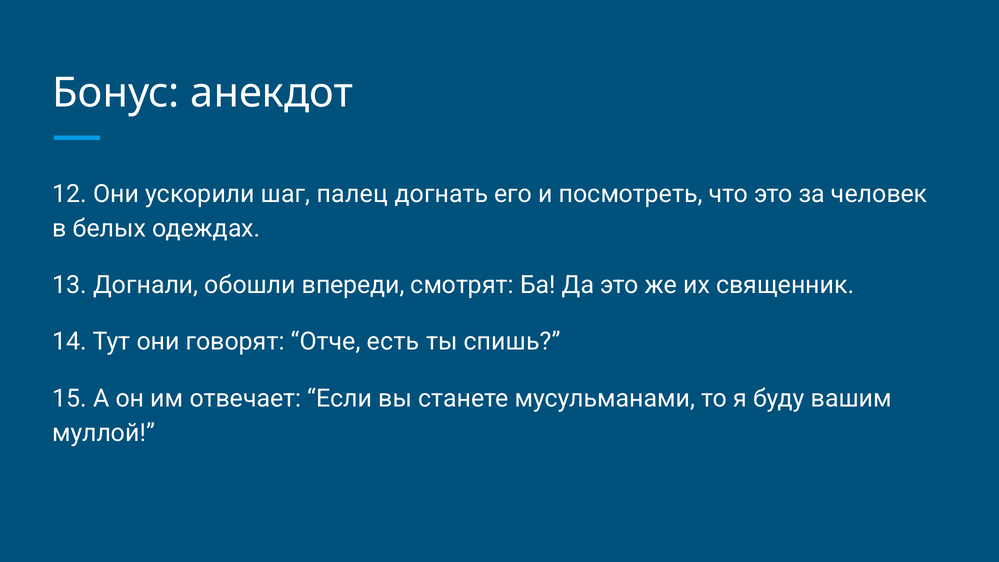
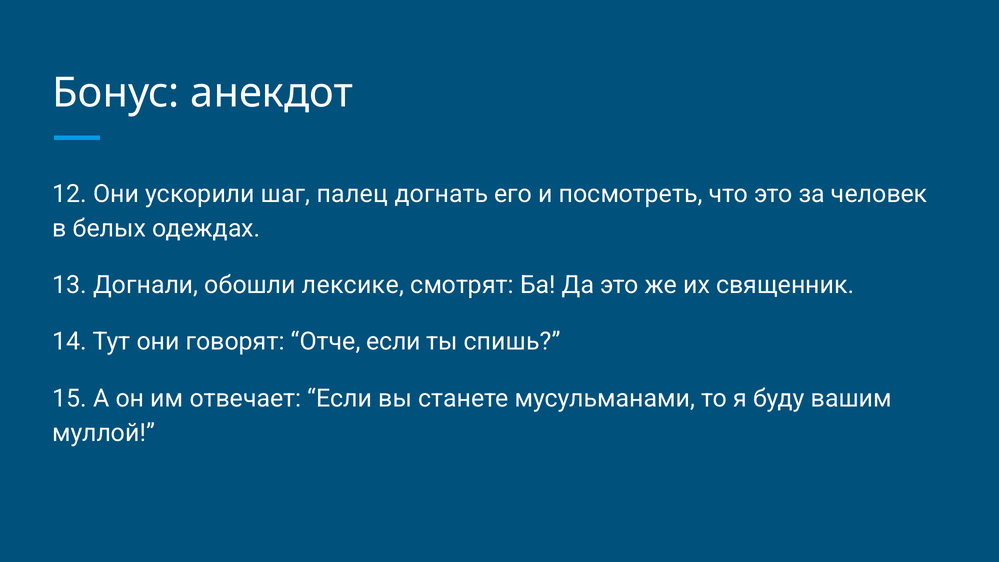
впереди: впереди -> лексике
Отче есть: есть -> если
